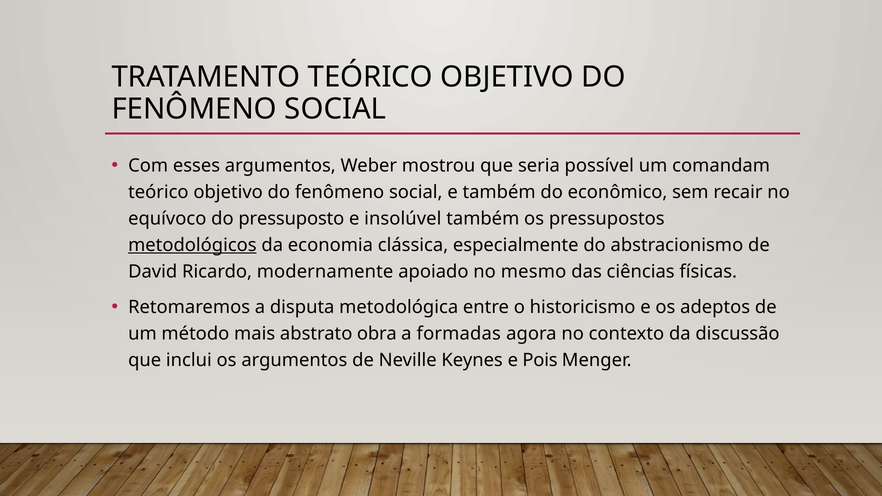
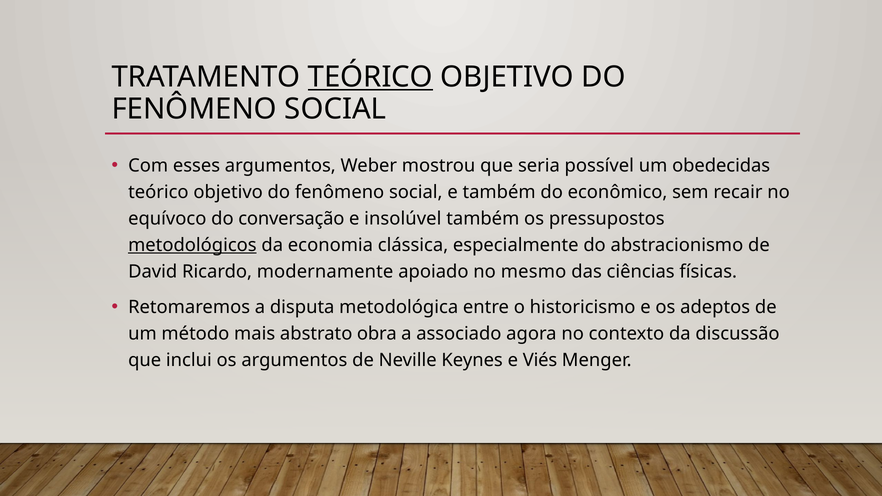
TEÓRICO at (370, 77) underline: none -> present
comandam: comandam -> obedecidas
pressuposto: pressuposto -> conversação
formadas: formadas -> associado
Pois: Pois -> Viés
